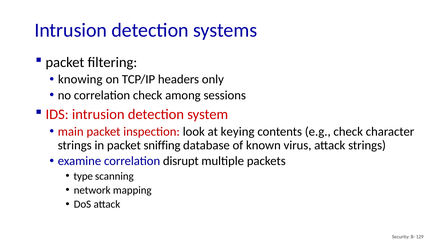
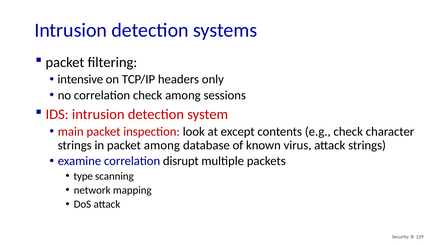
knowing: knowing -> intensive
keying: keying -> except
packet sniffing: sniffing -> among
